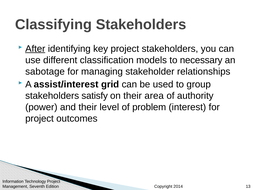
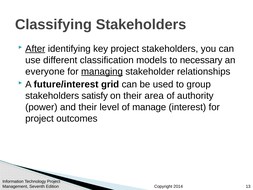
sabotage: sabotage -> everyone
managing underline: none -> present
assist/interest: assist/interest -> future/interest
problem: problem -> manage
